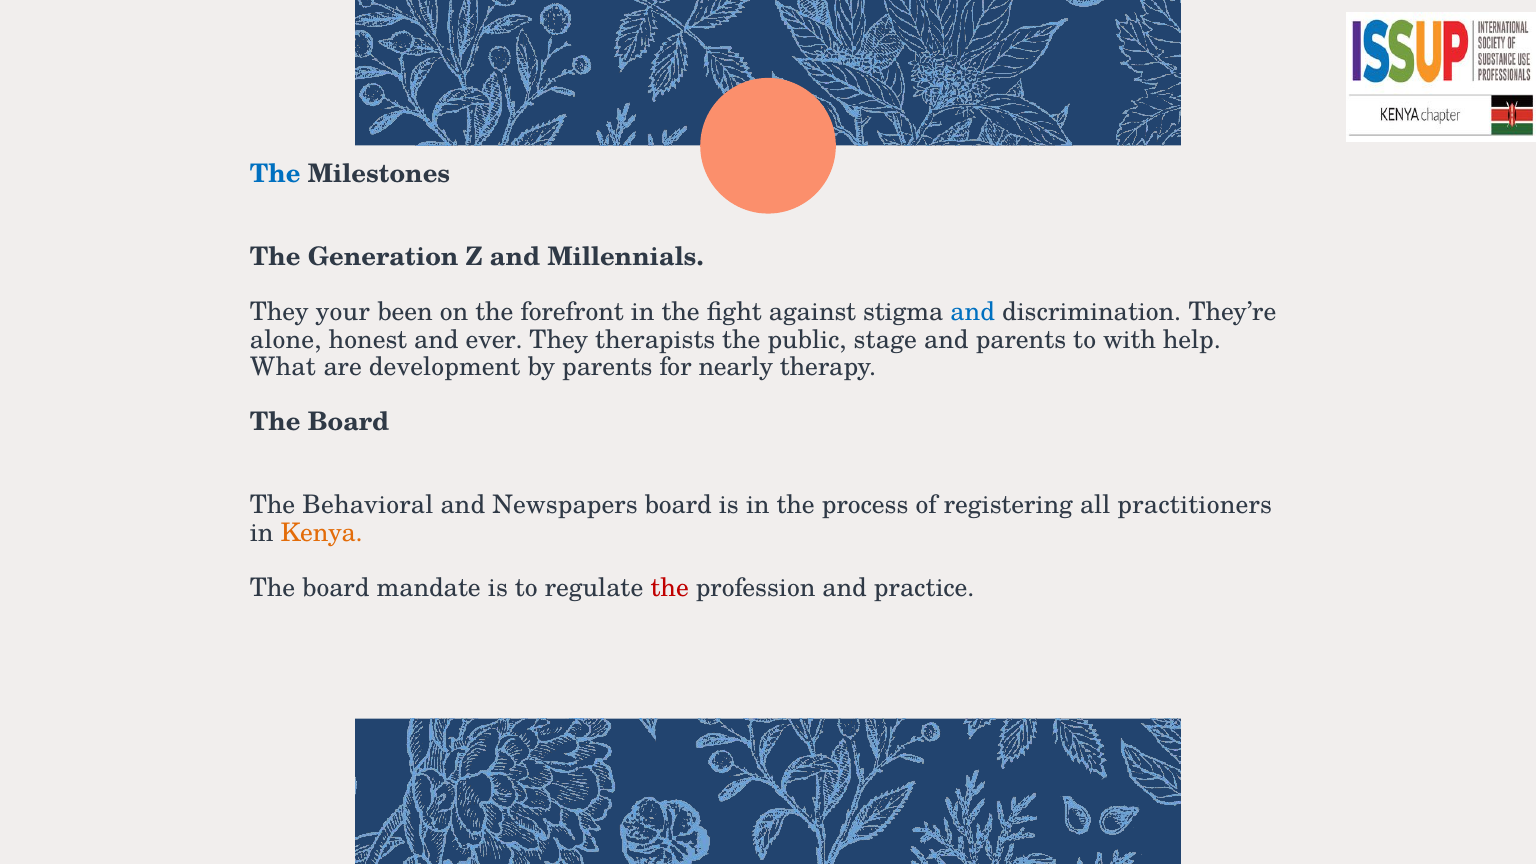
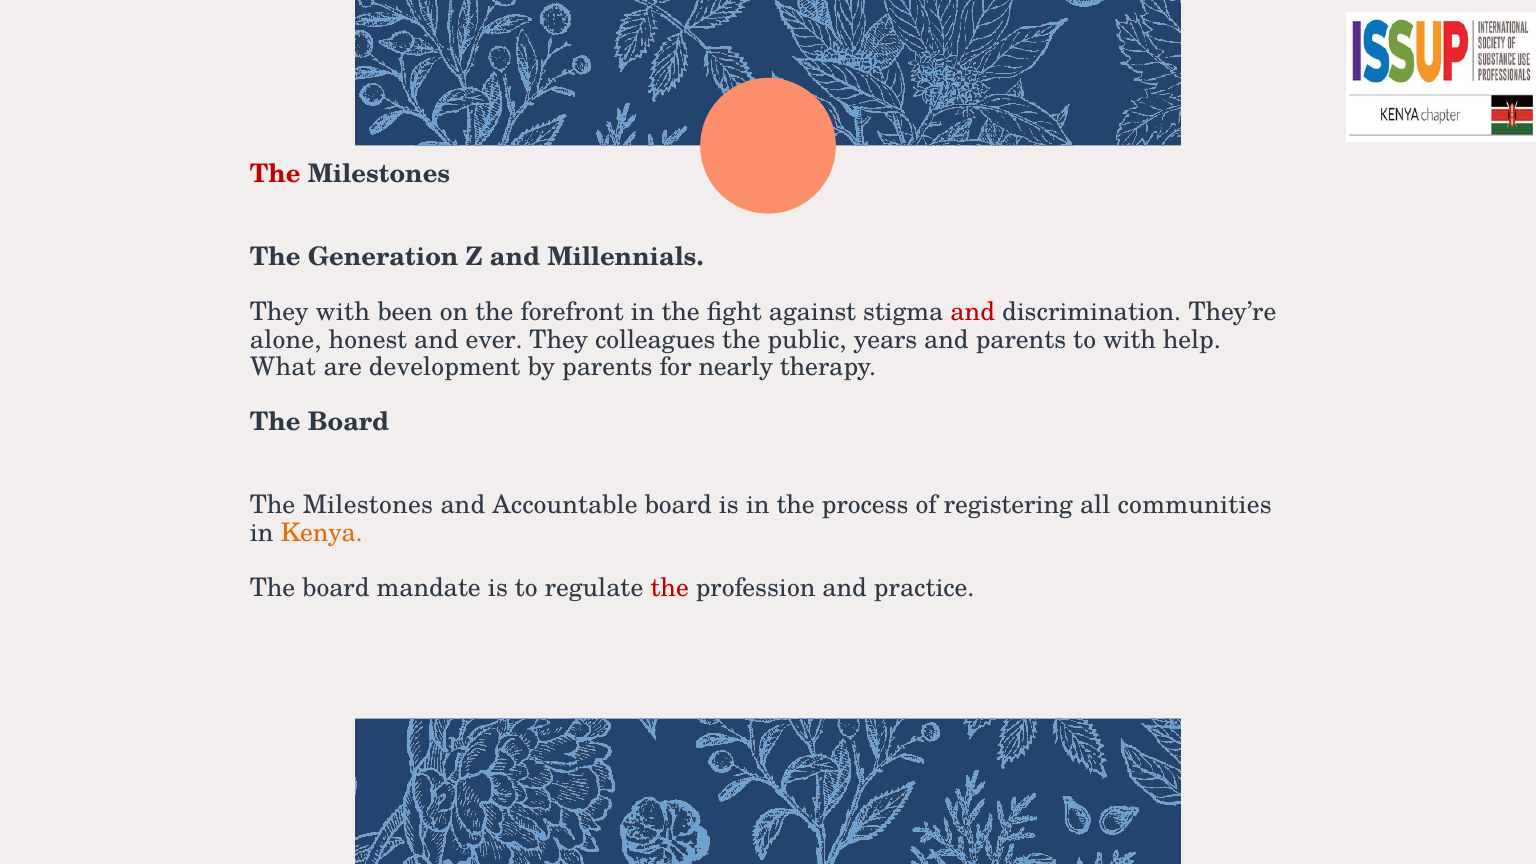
The at (275, 174) colour: blue -> red
They your: your -> with
and at (973, 312) colour: blue -> red
therapists: therapists -> colleagues
stage: stage -> years
Behavioral at (368, 505): Behavioral -> Milestones
Newspapers: Newspapers -> Accountable
practitioners: practitioners -> communities
